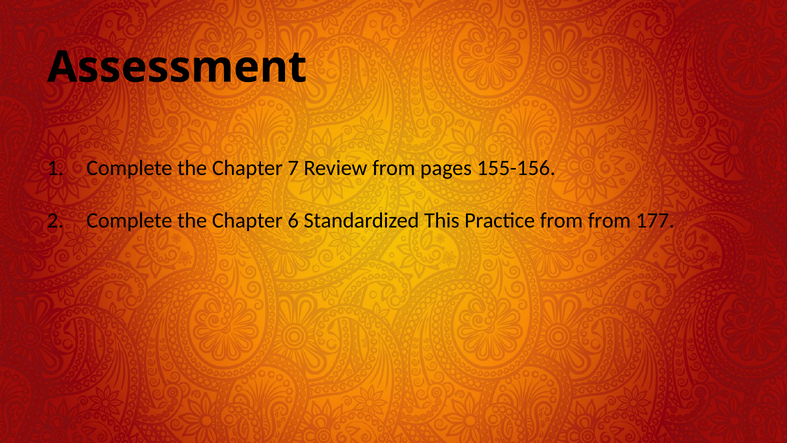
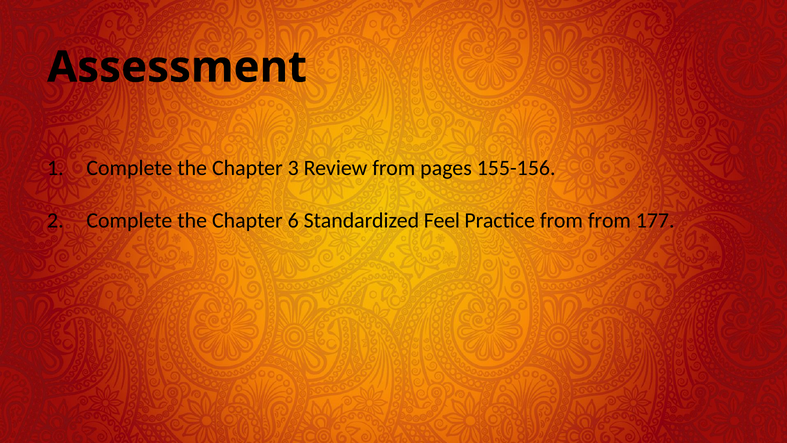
7: 7 -> 3
This: This -> Feel
